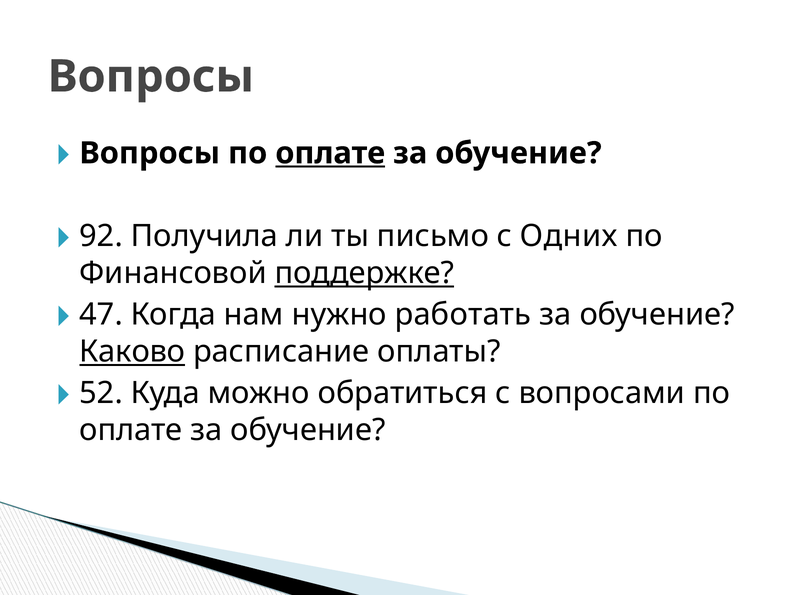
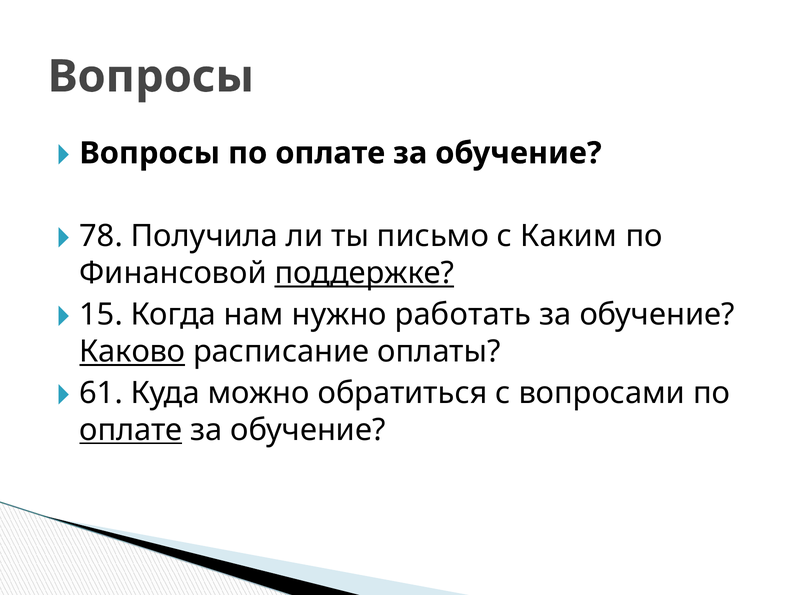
оплате at (330, 153) underline: present -> none
92: 92 -> 78
Одних: Одних -> Каким
47: 47 -> 15
52: 52 -> 61
оплате at (131, 430) underline: none -> present
